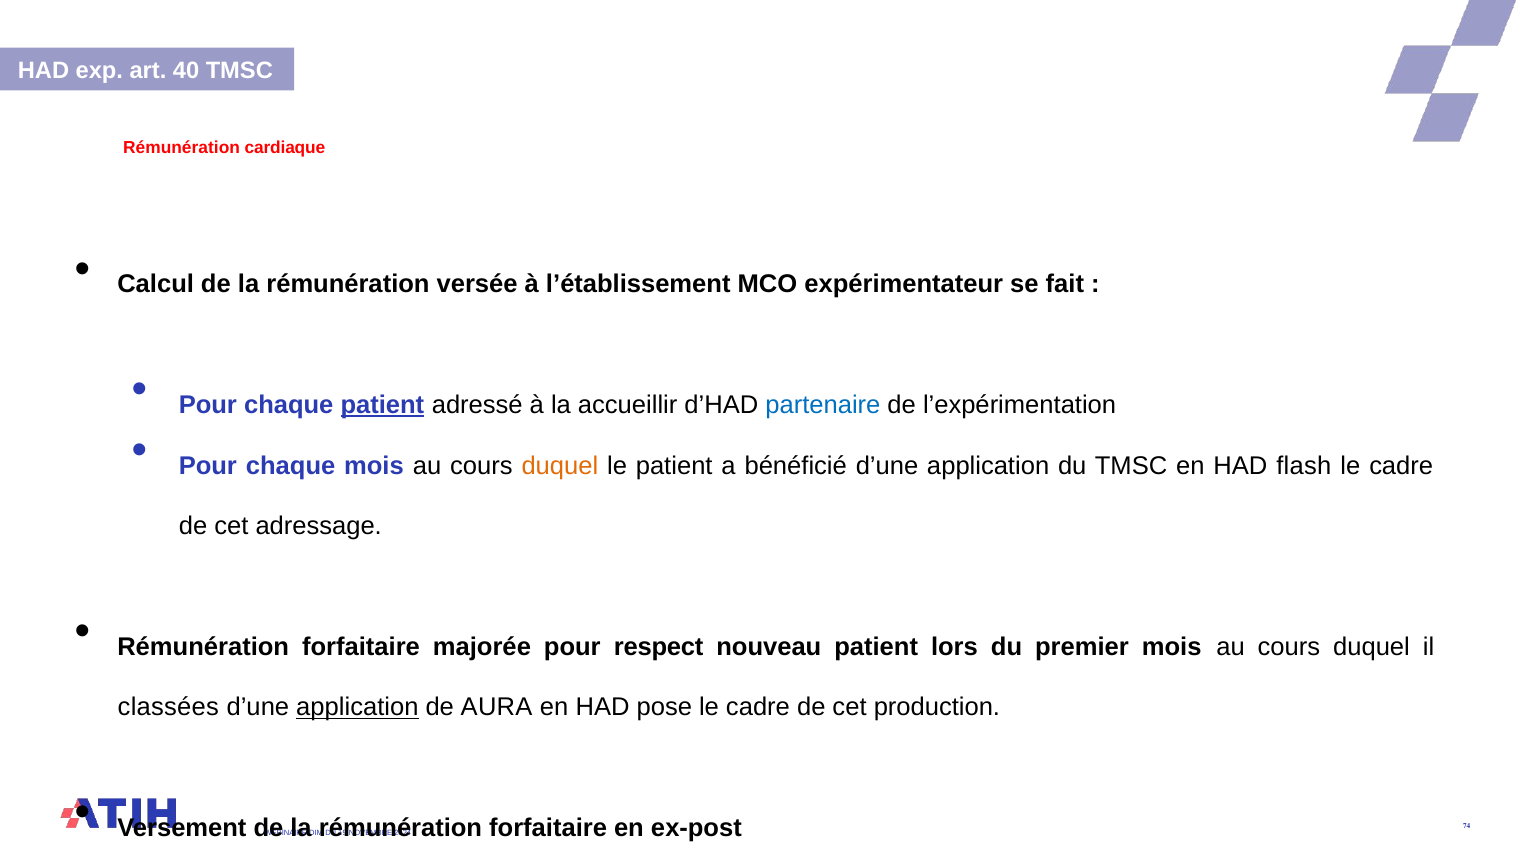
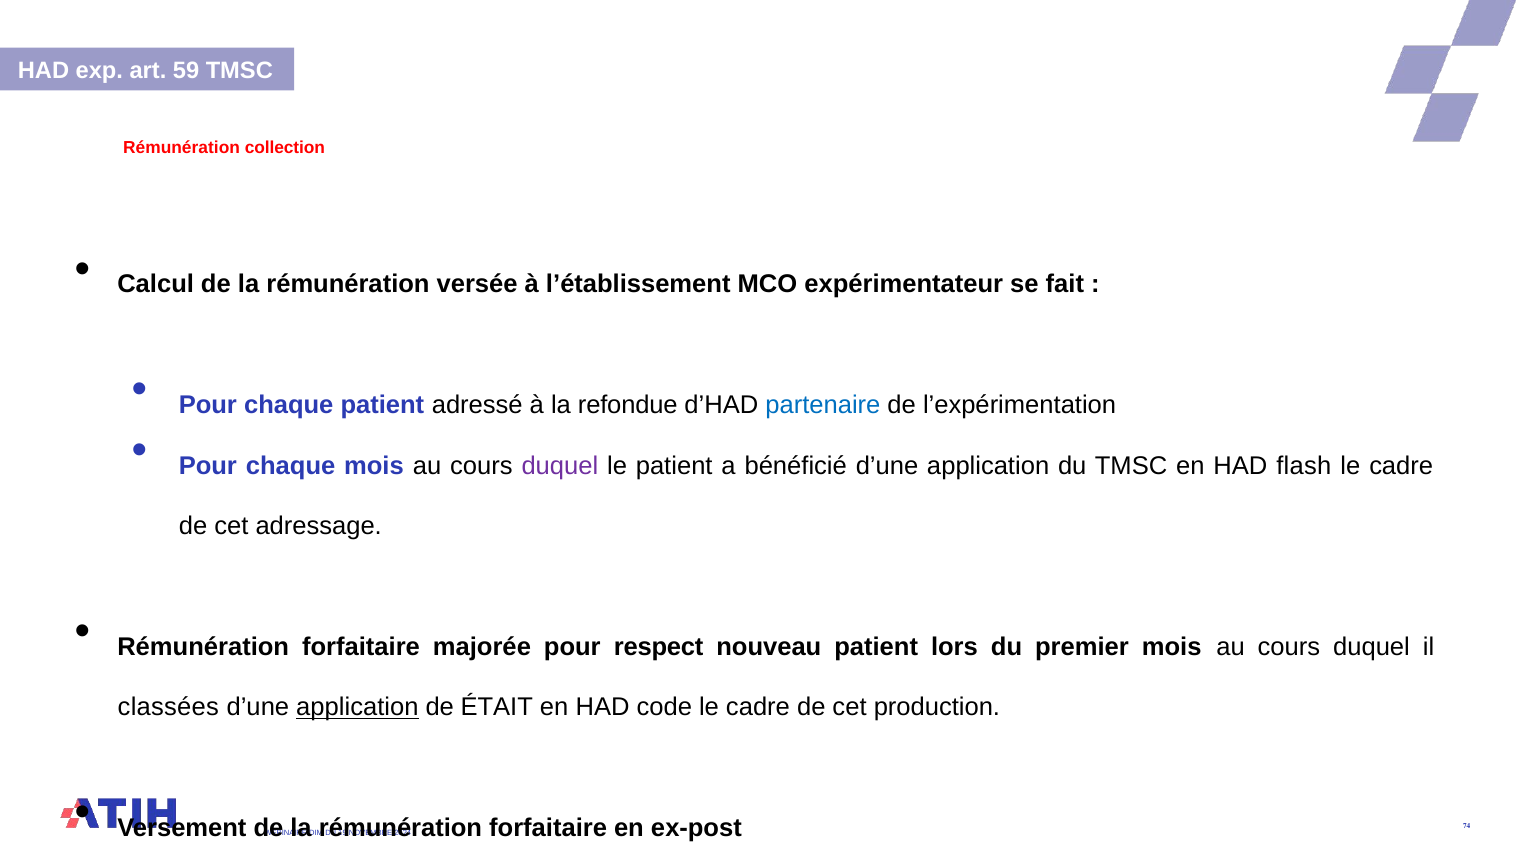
40: 40 -> 59
cardiaque: cardiaque -> collection
patient at (382, 405) underline: present -> none
accueillir: accueillir -> refondue
duquel at (560, 466) colour: orange -> purple
AURA: AURA -> ÉTAIT
pose: pose -> code
